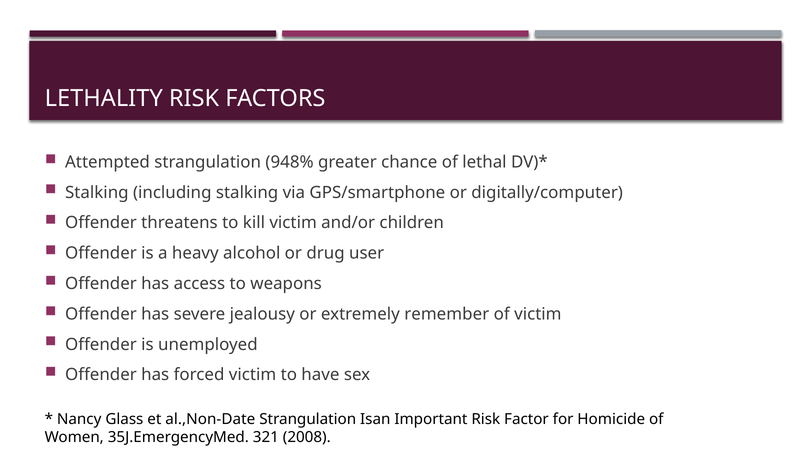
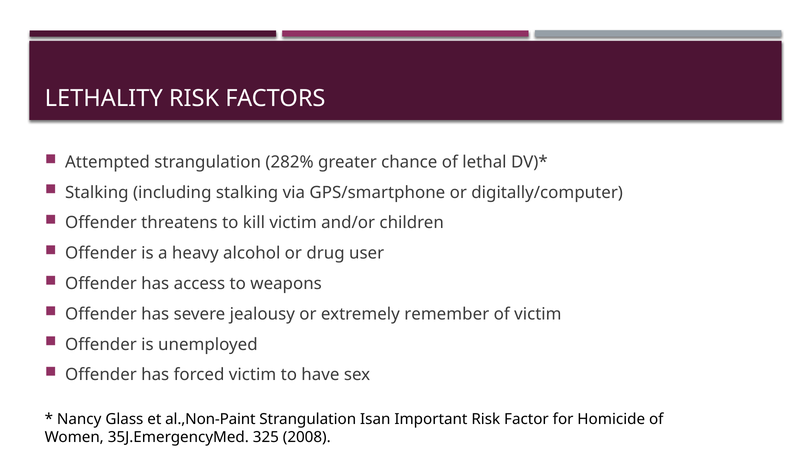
948%: 948% -> 282%
al.,Non-Date: al.,Non-Date -> al.,Non-Paint
321: 321 -> 325
